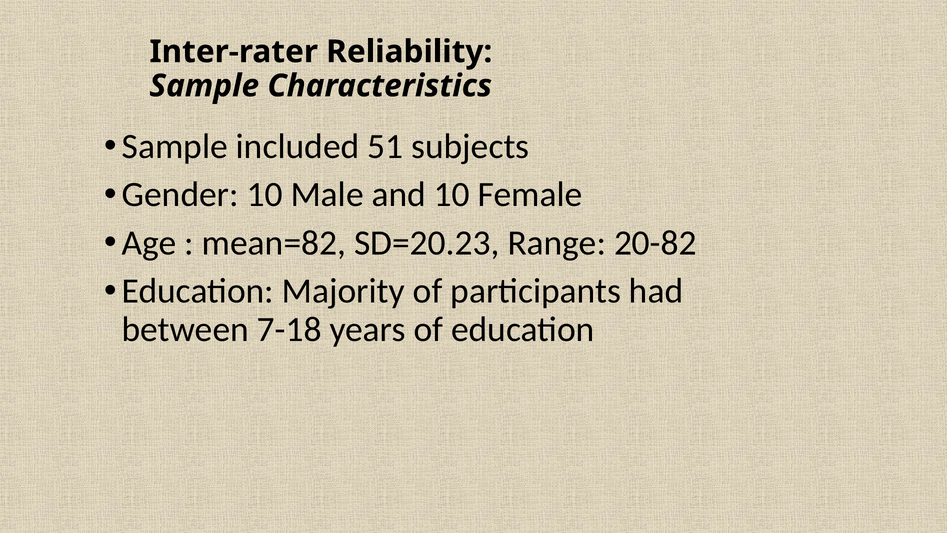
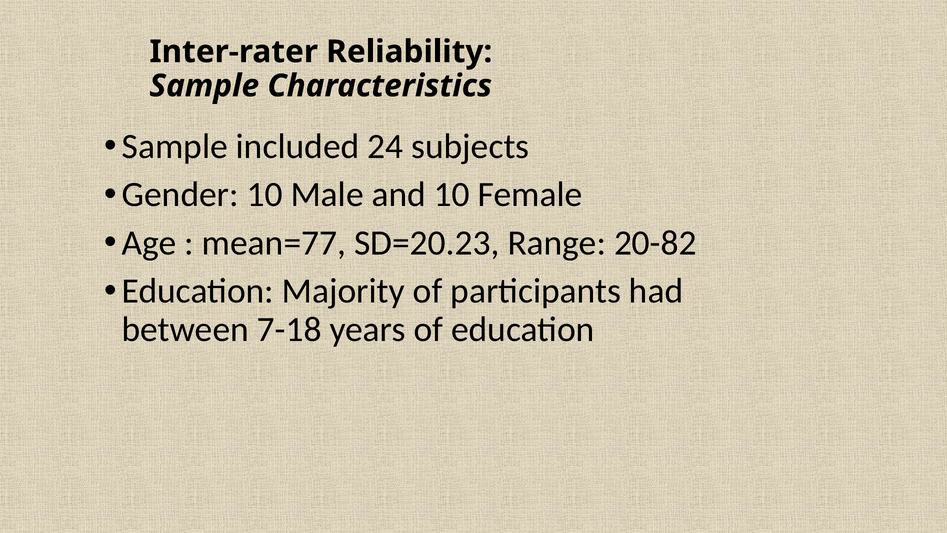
51: 51 -> 24
mean=82: mean=82 -> mean=77
